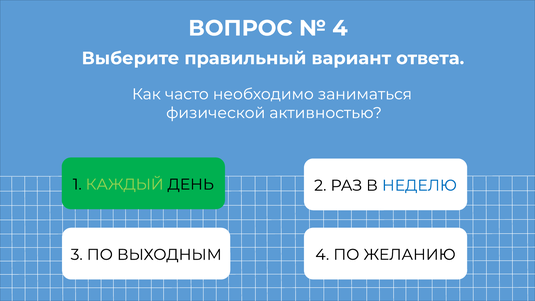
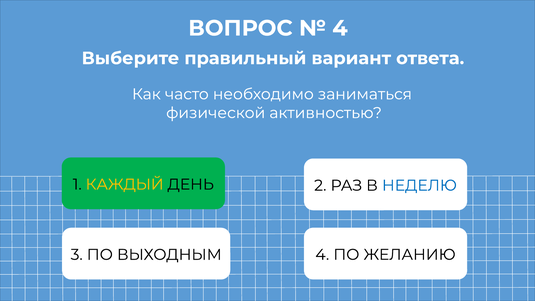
КАЖДЫЙ colour: light green -> yellow
